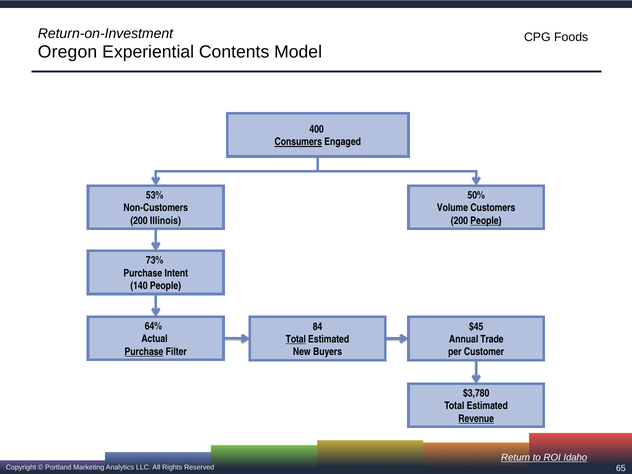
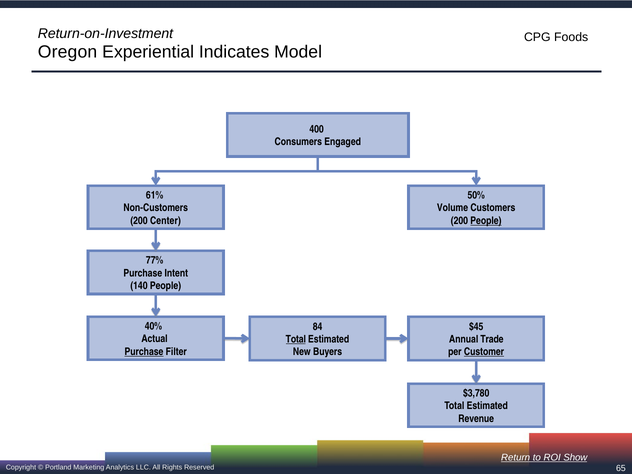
Contents: Contents -> Indicates
Consumers underline: present -> none
53%: 53% -> 61%
Illinois: Illinois -> Center
73%: 73% -> 77%
64%: 64% -> 40%
Customer underline: none -> present
Revenue underline: present -> none
Idaho: Idaho -> Show
